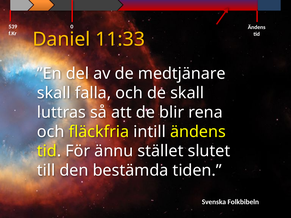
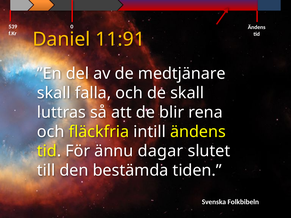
11:33: 11:33 -> 11:91
stället: stället -> dagar
